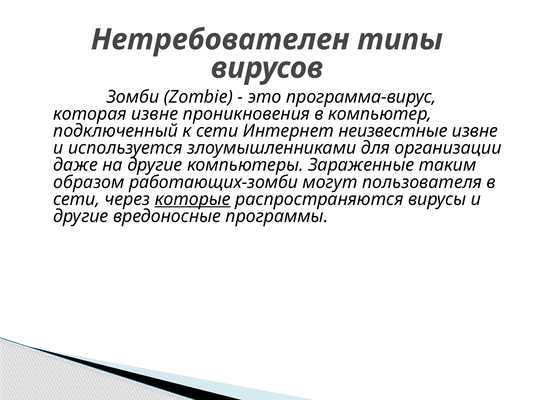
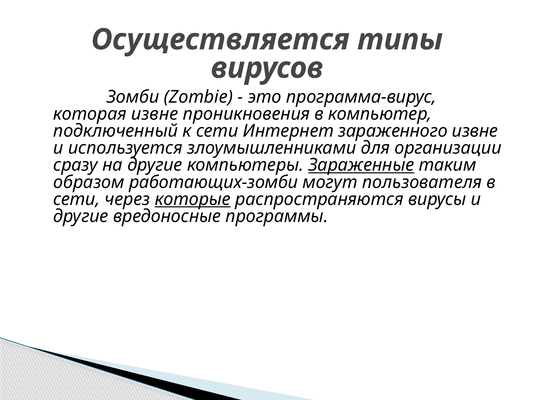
Нетребователен: Нетребователен -> Осуществляется
неизвестные: неизвестные -> зараженного
даже: даже -> сразу
Зараженные underline: none -> present
